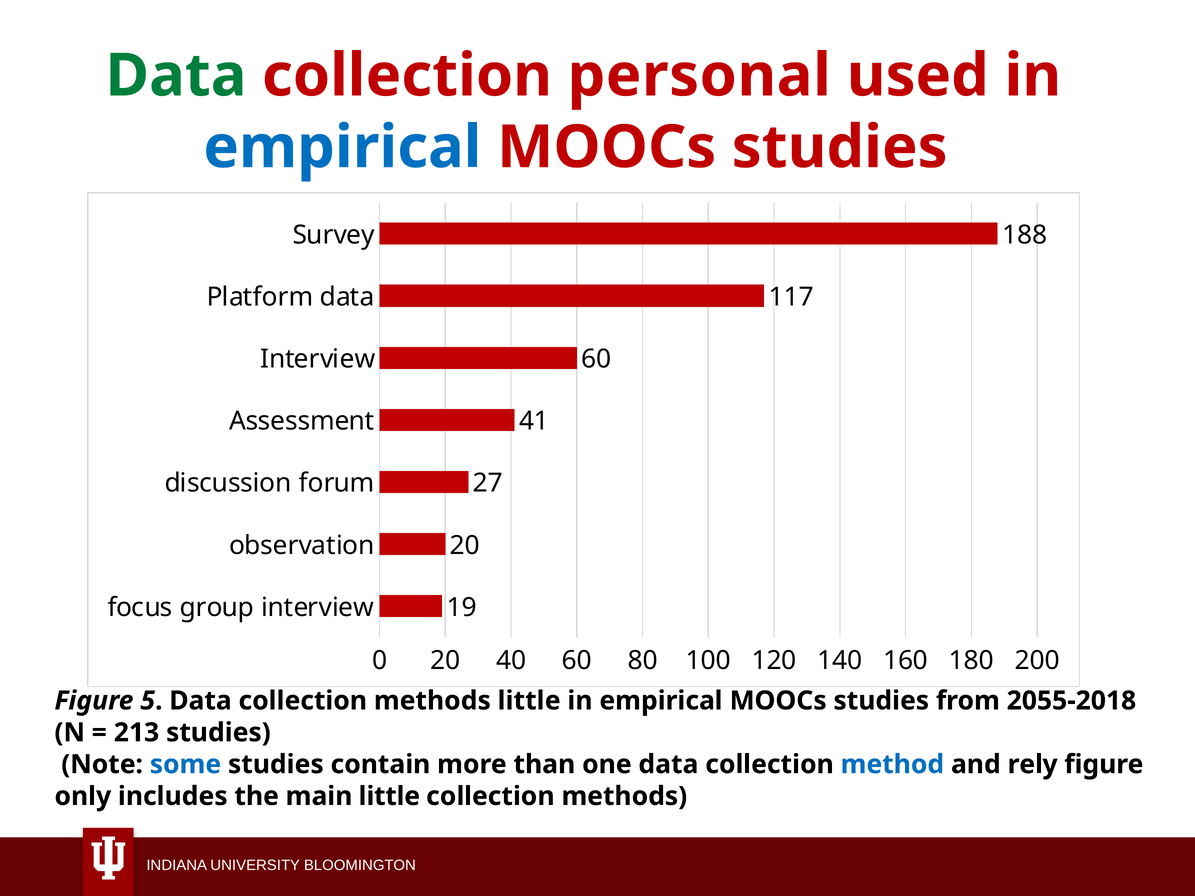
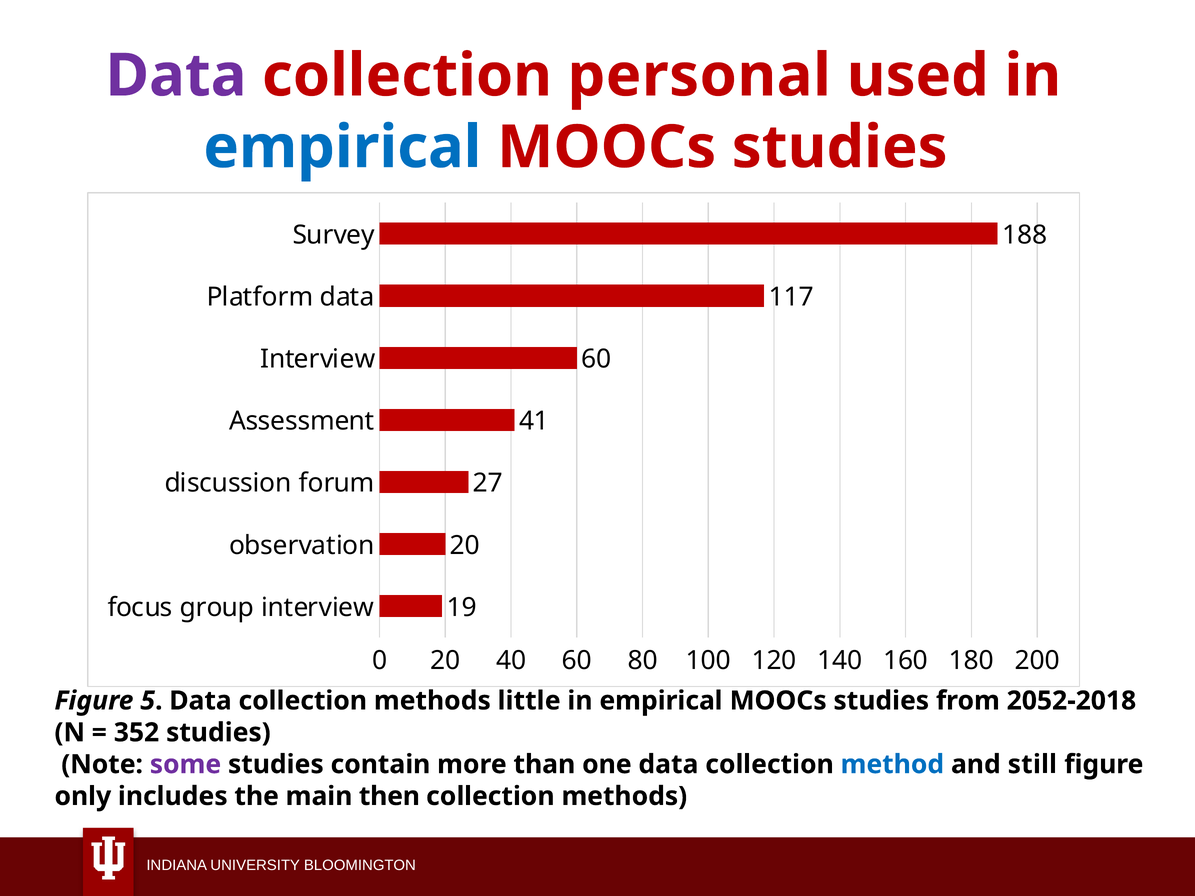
Data at (176, 76) colour: green -> purple
2055-2018: 2055-2018 -> 2052-2018
213: 213 -> 352
some colour: blue -> purple
rely: rely -> still
main little: little -> then
